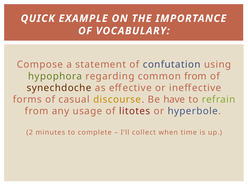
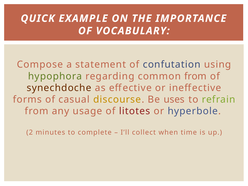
have: have -> uses
